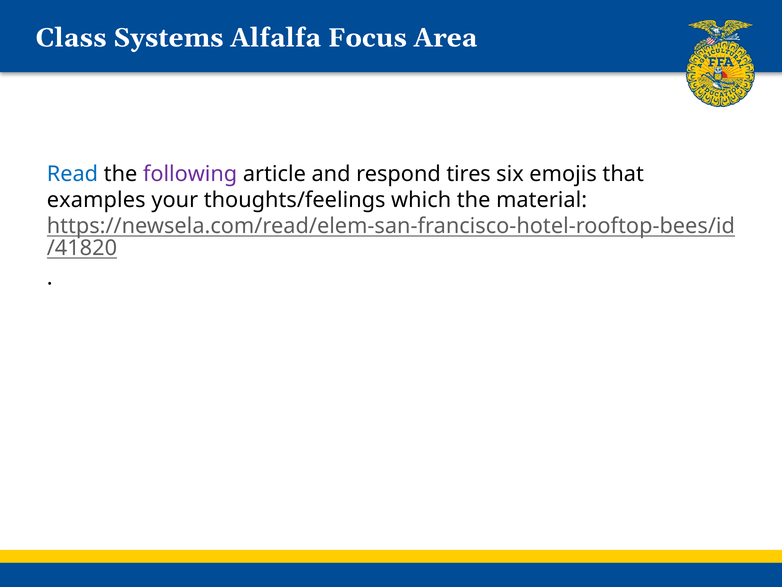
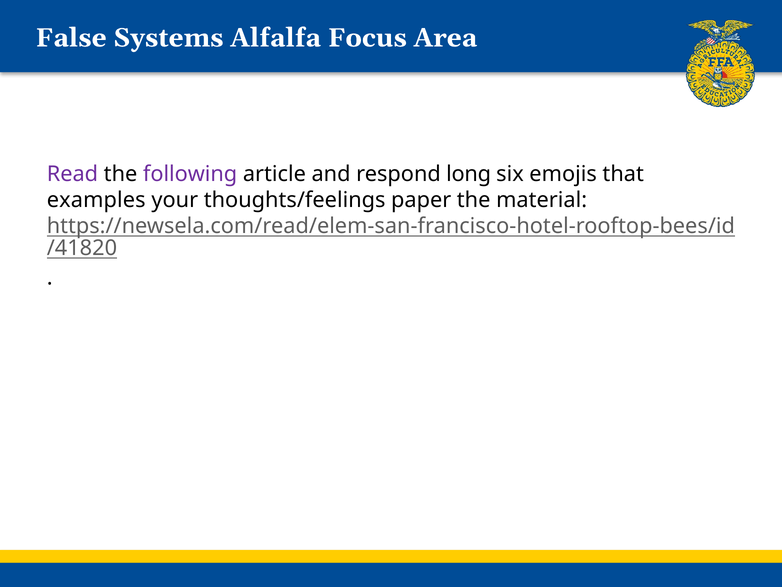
Class: Class -> False
Read colour: blue -> purple
tires: tires -> long
which: which -> paper
